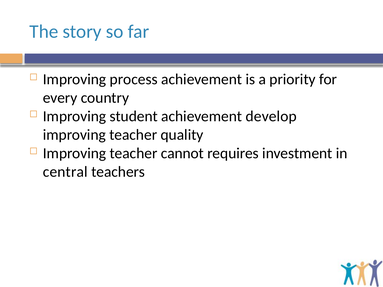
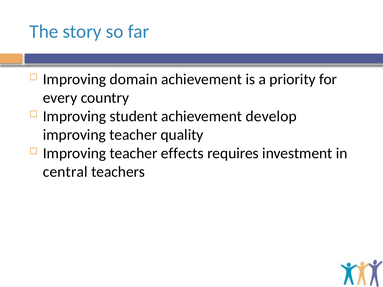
process: process -> domain
cannot: cannot -> effects
